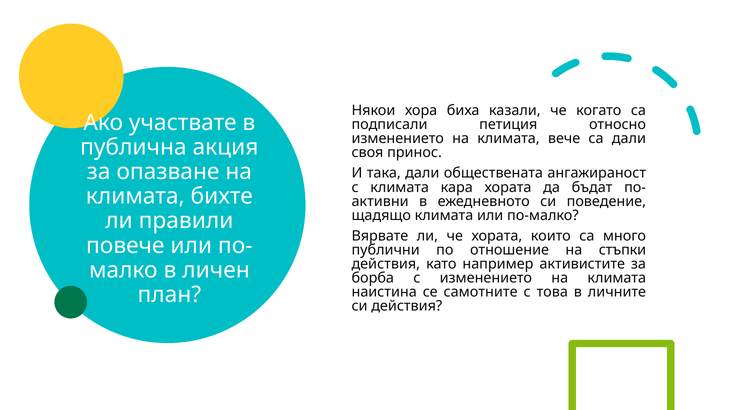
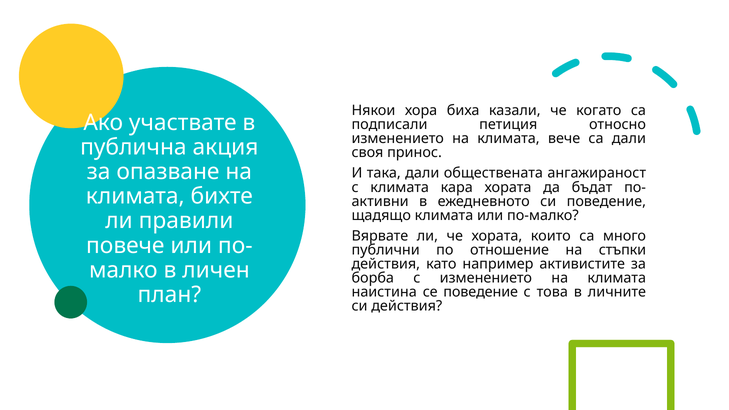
се самотните: самотните -> поведение
